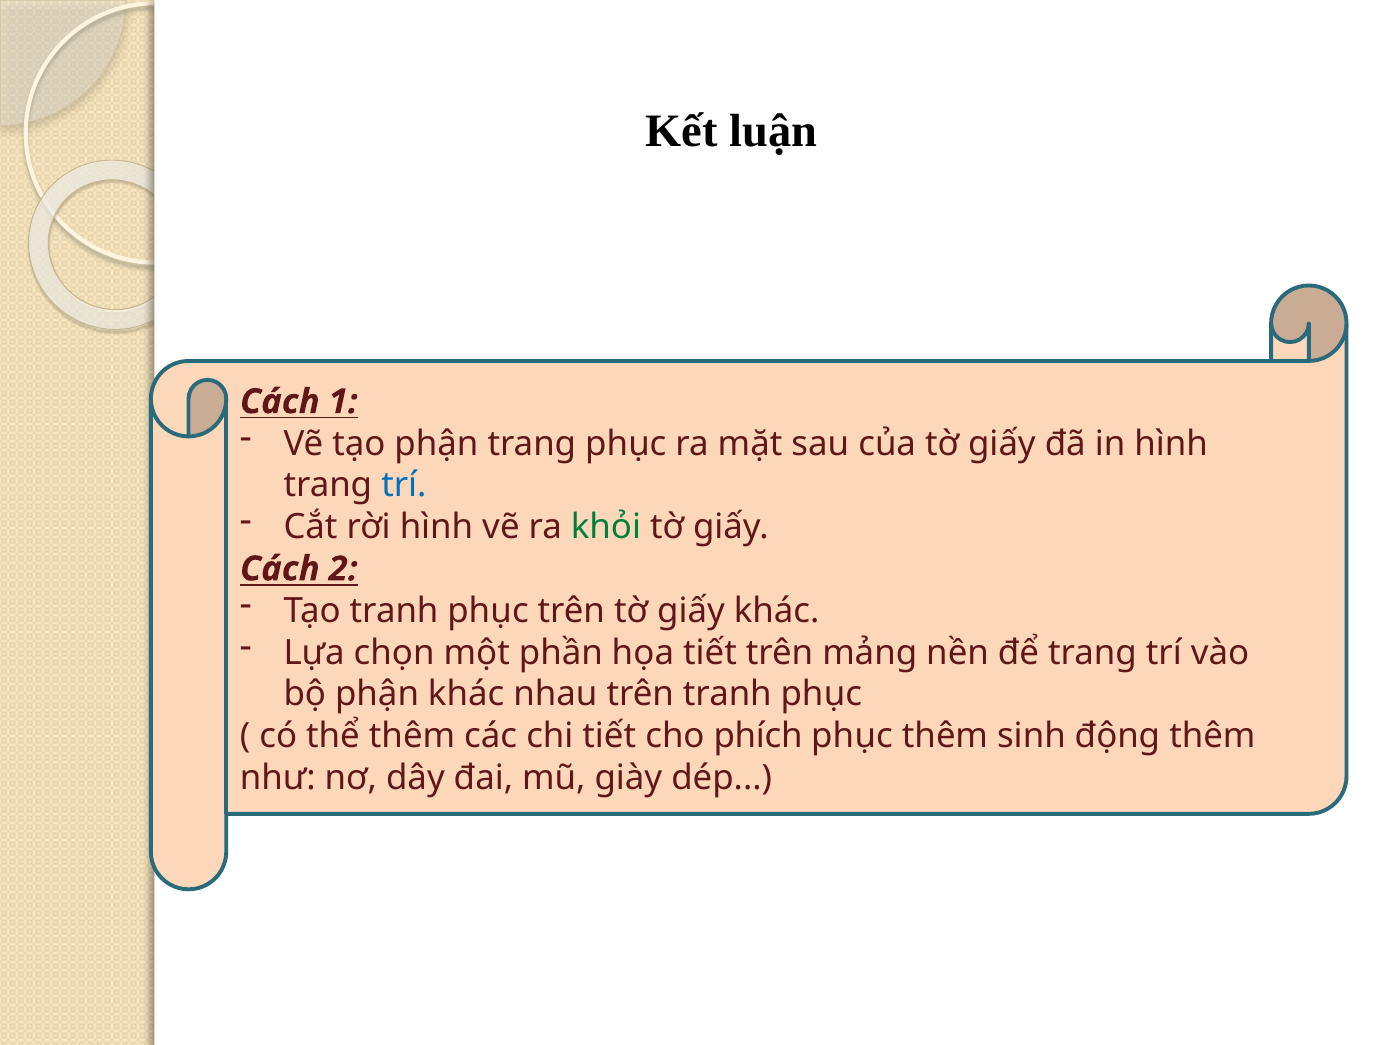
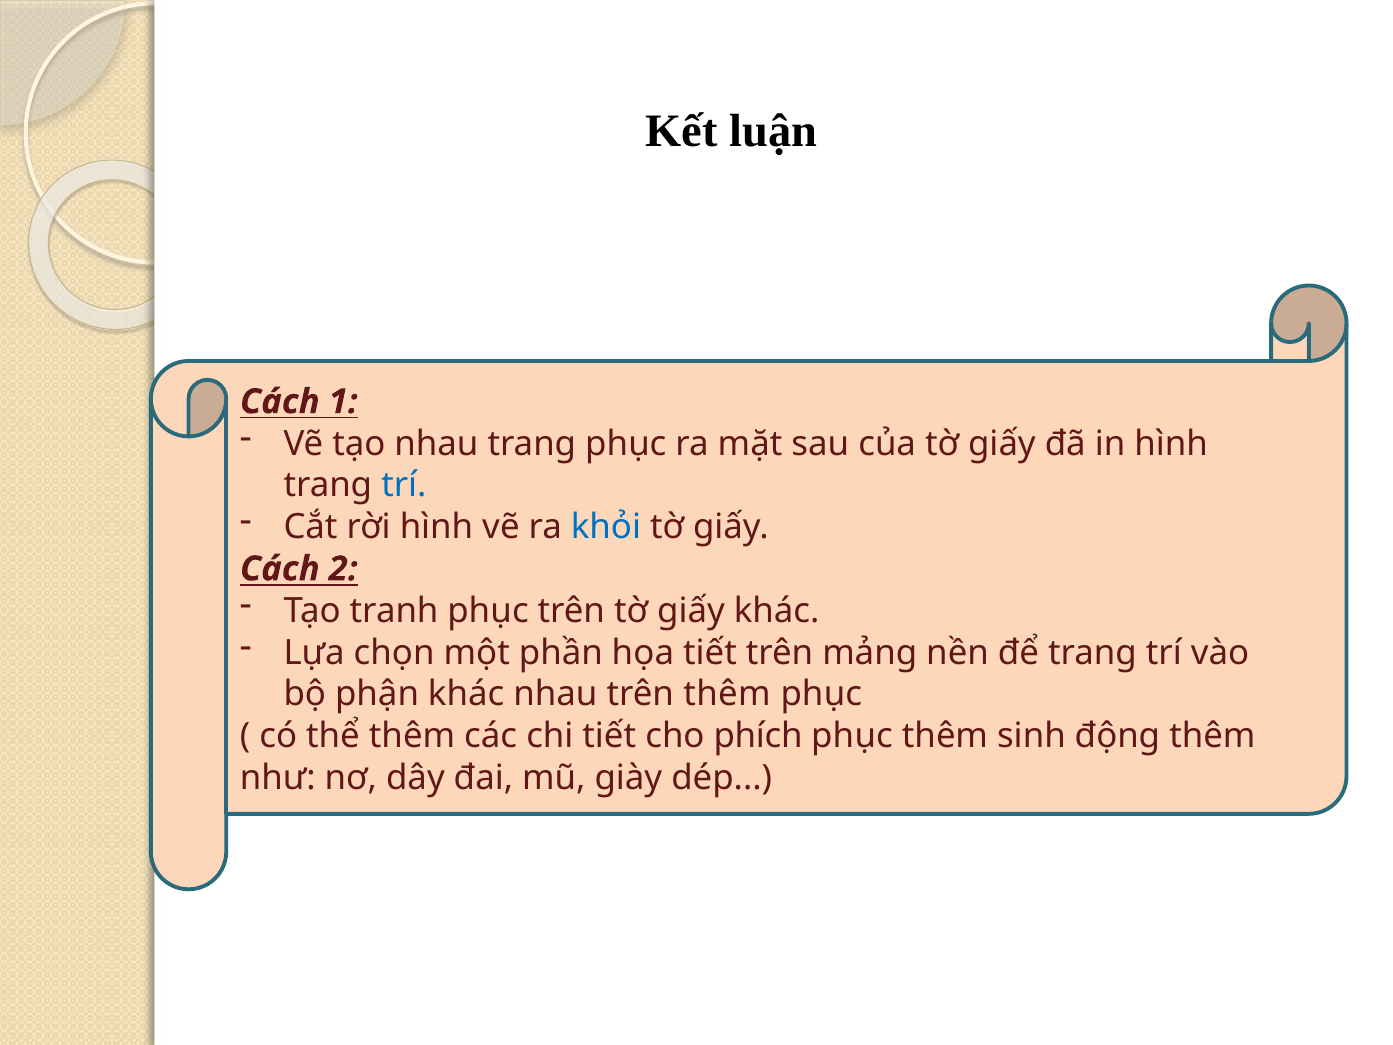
tạo phận: phận -> nhau
khỏi colour: green -> blue
trên tranh: tranh -> thêm
